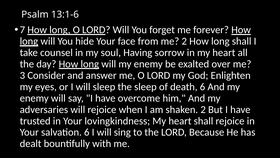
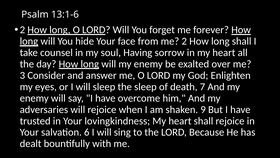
7 at (22, 30): 7 -> 2
death 6: 6 -> 7
shaken 2: 2 -> 9
